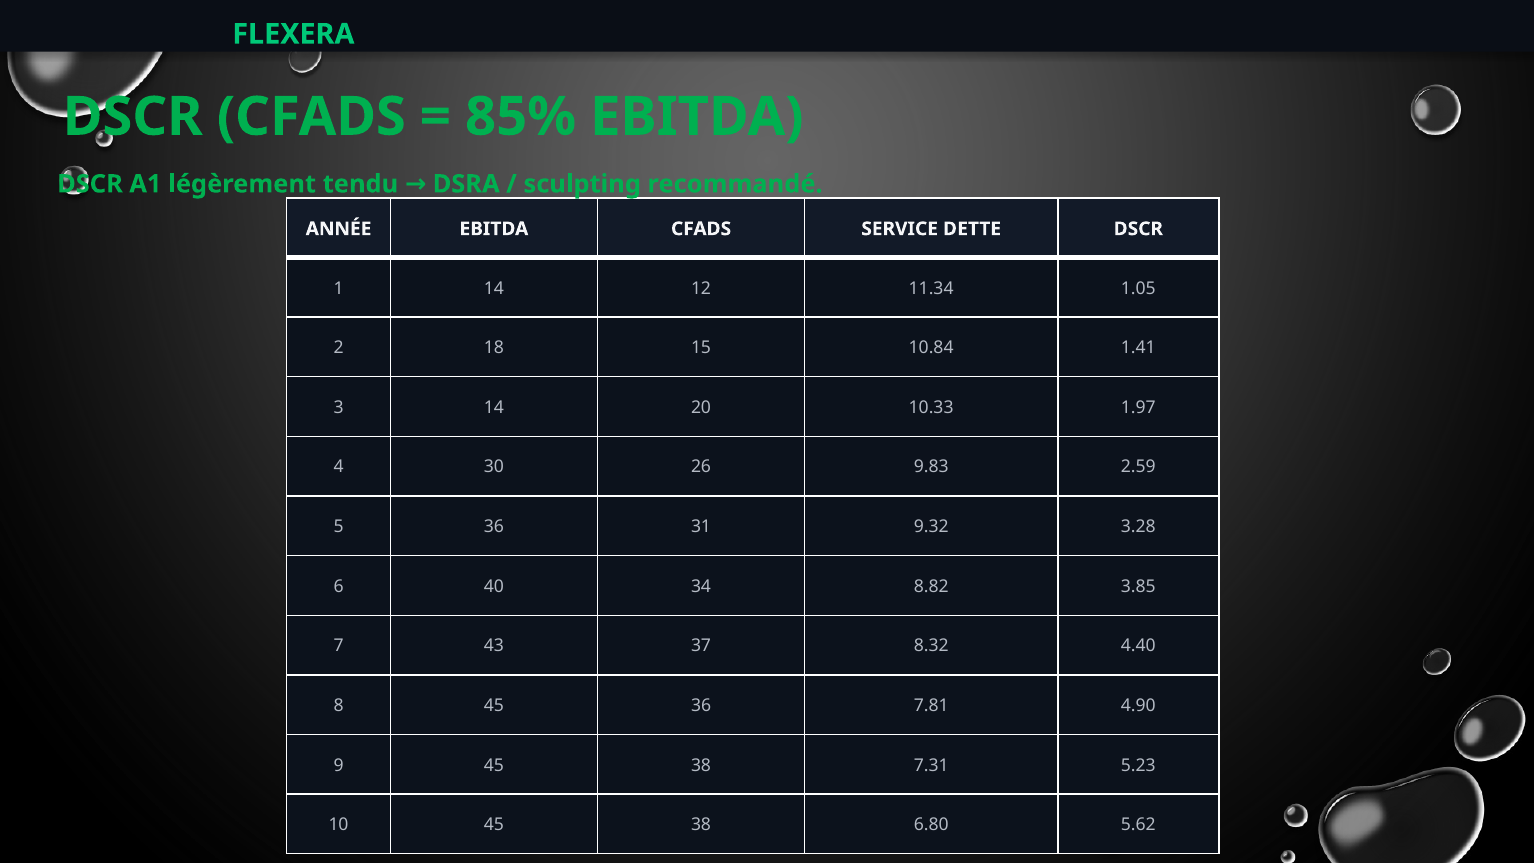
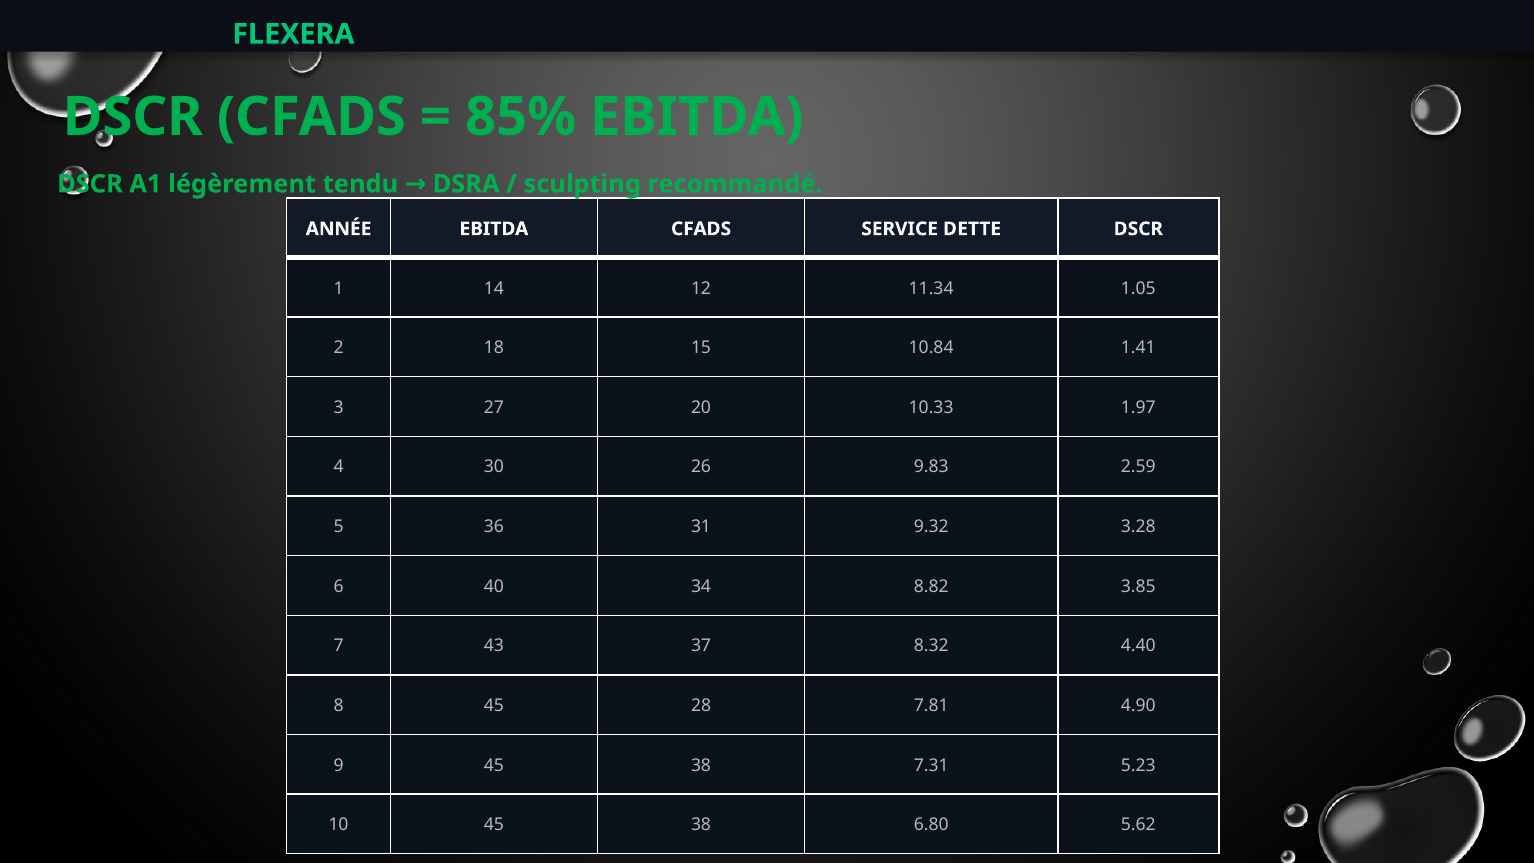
3 14: 14 -> 27
45 36: 36 -> 28
